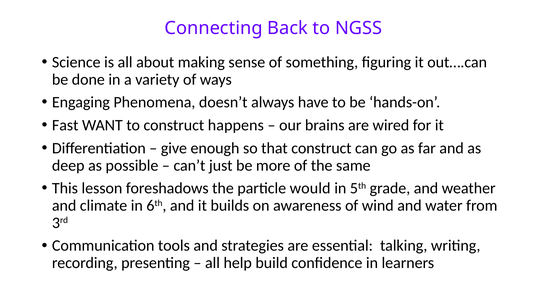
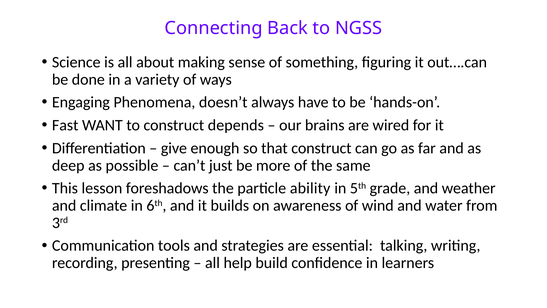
happens: happens -> depends
would: would -> ability
